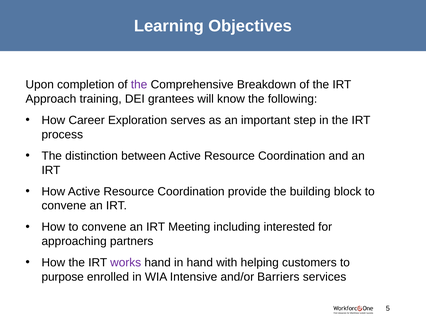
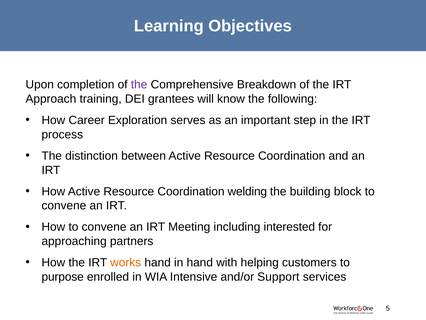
provide: provide -> welding
works colour: purple -> orange
Barriers: Barriers -> Support
